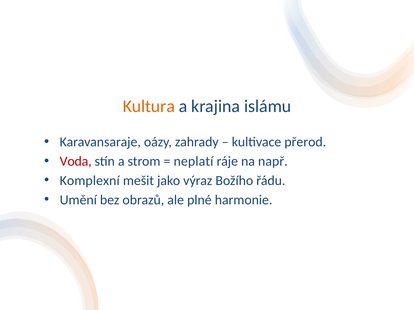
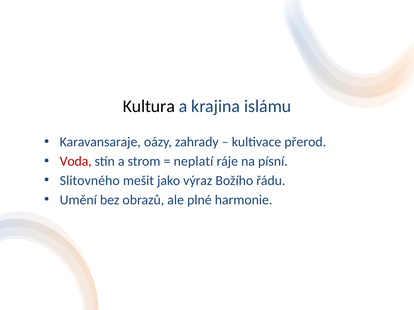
Kultura colour: orange -> black
např: např -> písní
Komplexní: Komplexní -> Slitovného
